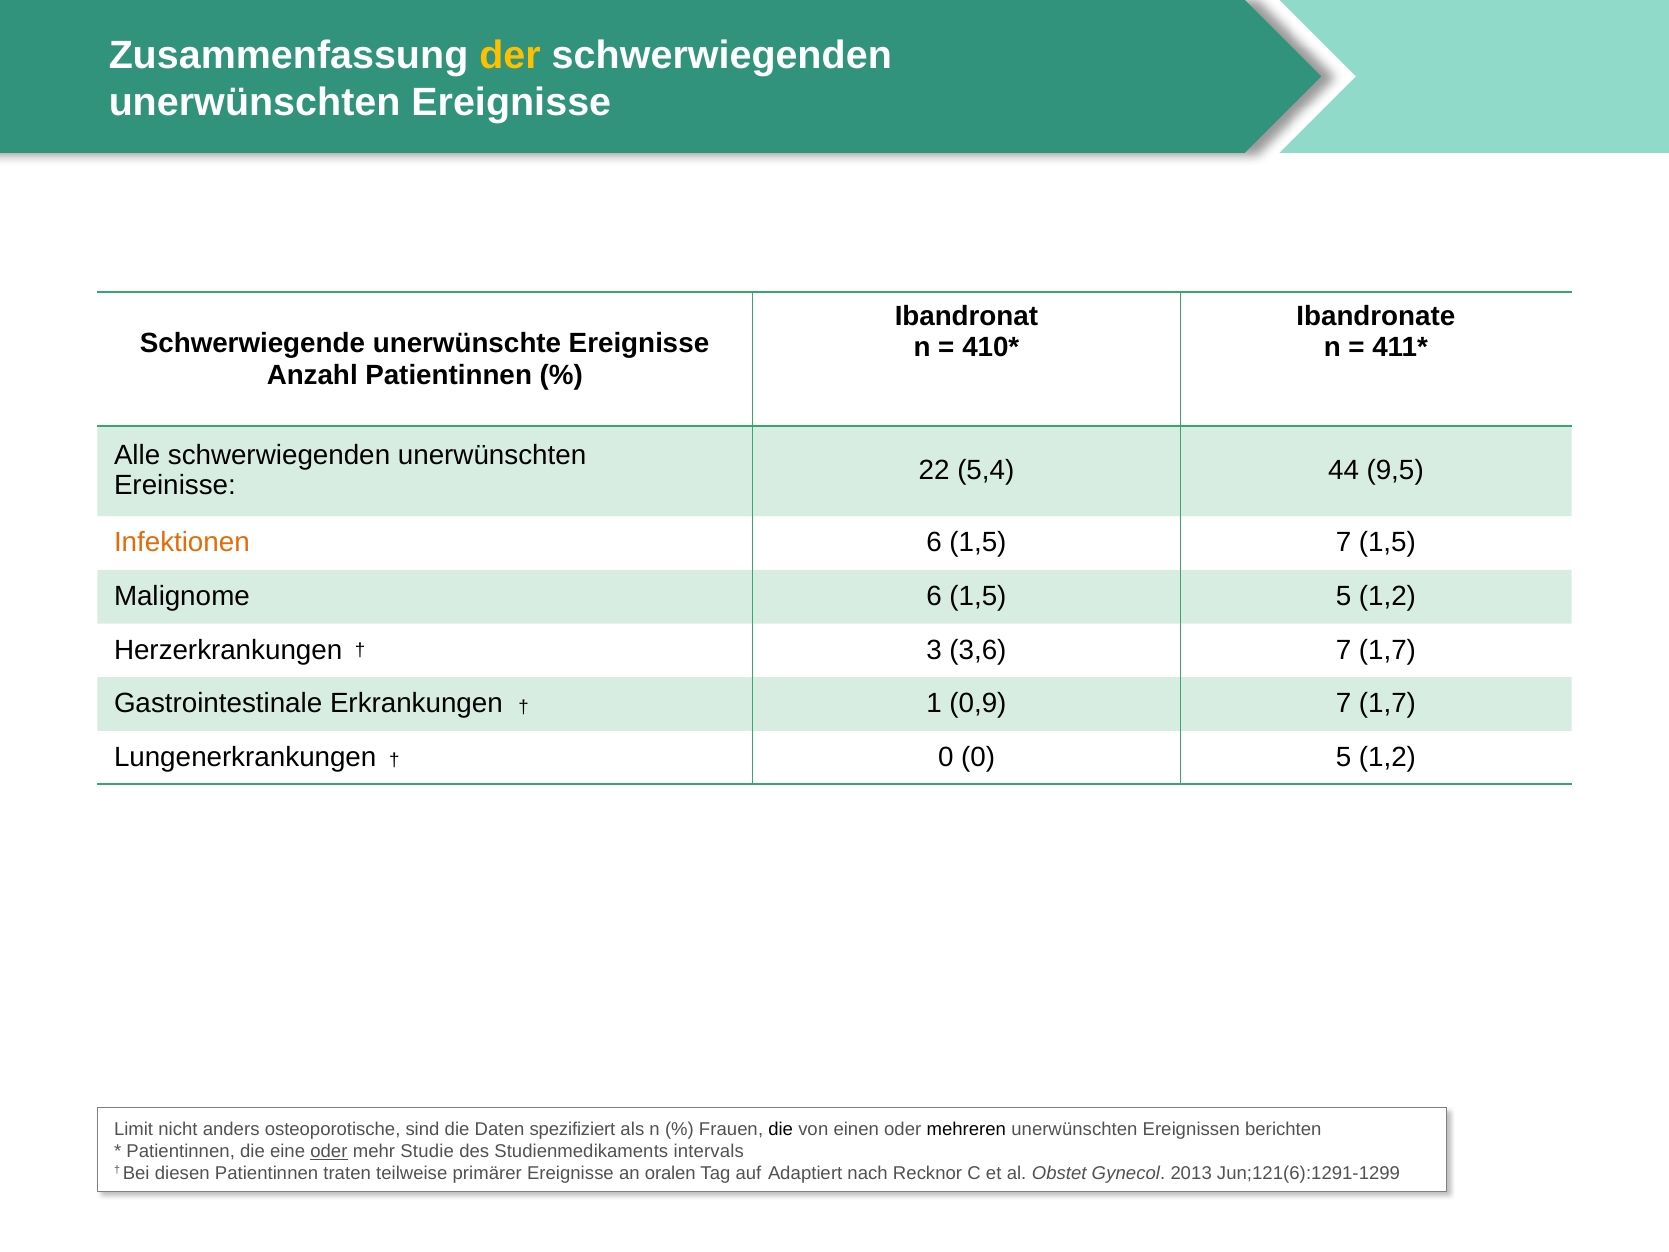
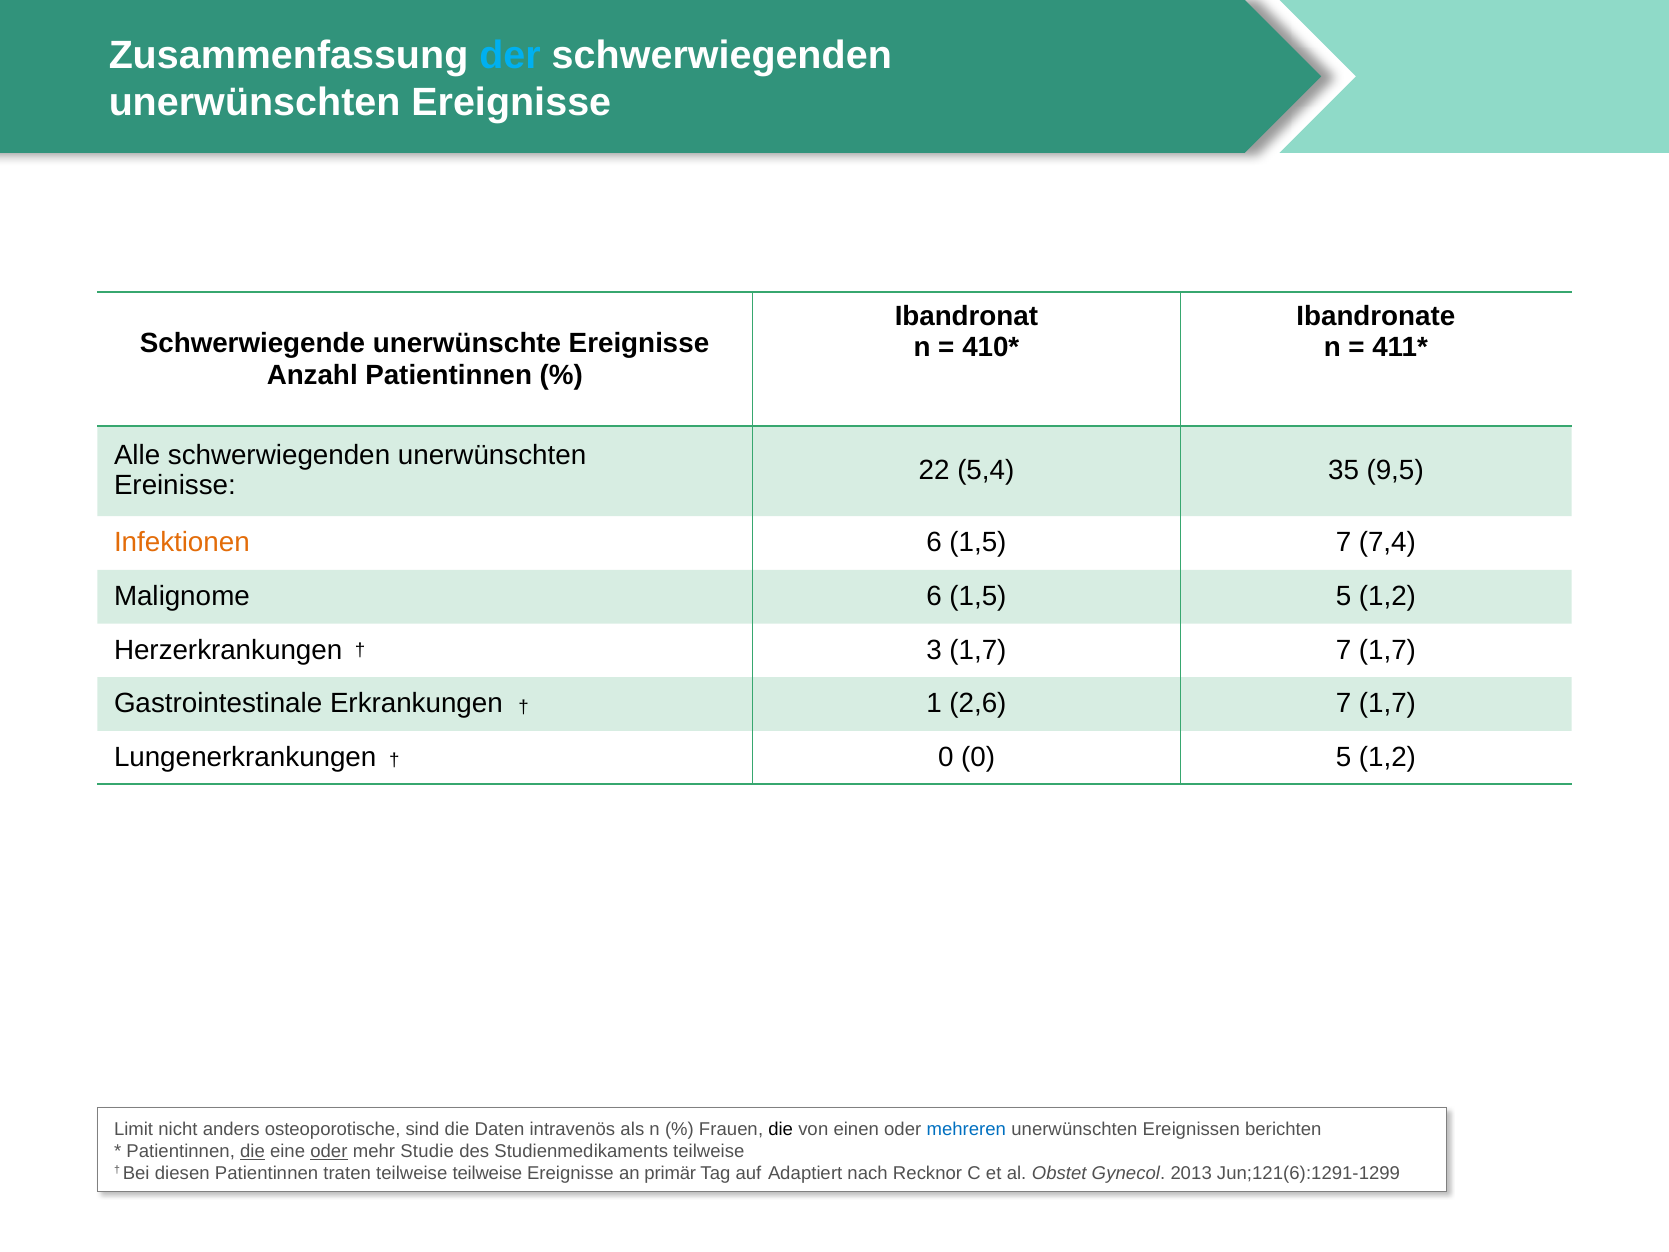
der colour: yellow -> light blue
44: 44 -> 35
7 1,5: 1,5 -> 7,4
3 3,6: 3,6 -> 1,7
0,9: 0,9 -> 2,6
spezifiziert: spezifiziert -> intravenös
mehreren colour: black -> blue
die at (252, 1151) underline: none -> present
Studienmedikaments intervals: intervals -> teilweise
teilweise primärer: primärer -> teilweise
oralen: oralen -> primär
